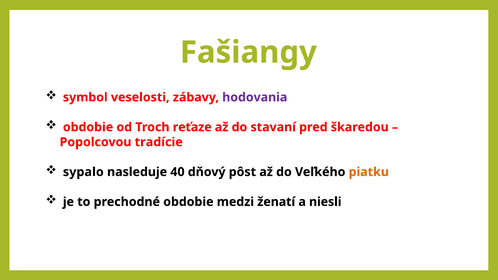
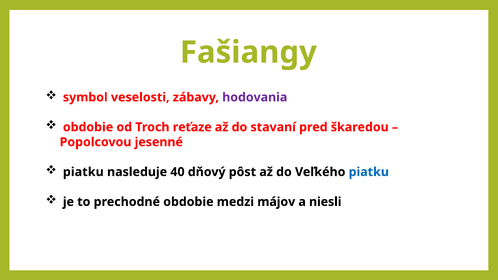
tradície: tradície -> jesenné
sypalo at (83, 172): sypalo -> piatku
piatku at (369, 172) colour: orange -> blue
ženatí: ženatí -> májov
